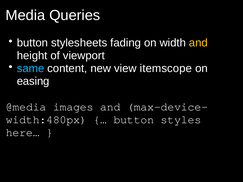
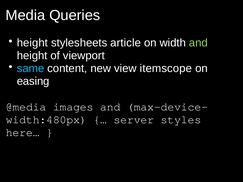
button at (32, 43): button -> height
fading: fading -> article
and at (198, 43) colour: yellow -> light green
button at (134, 120): button -> server
